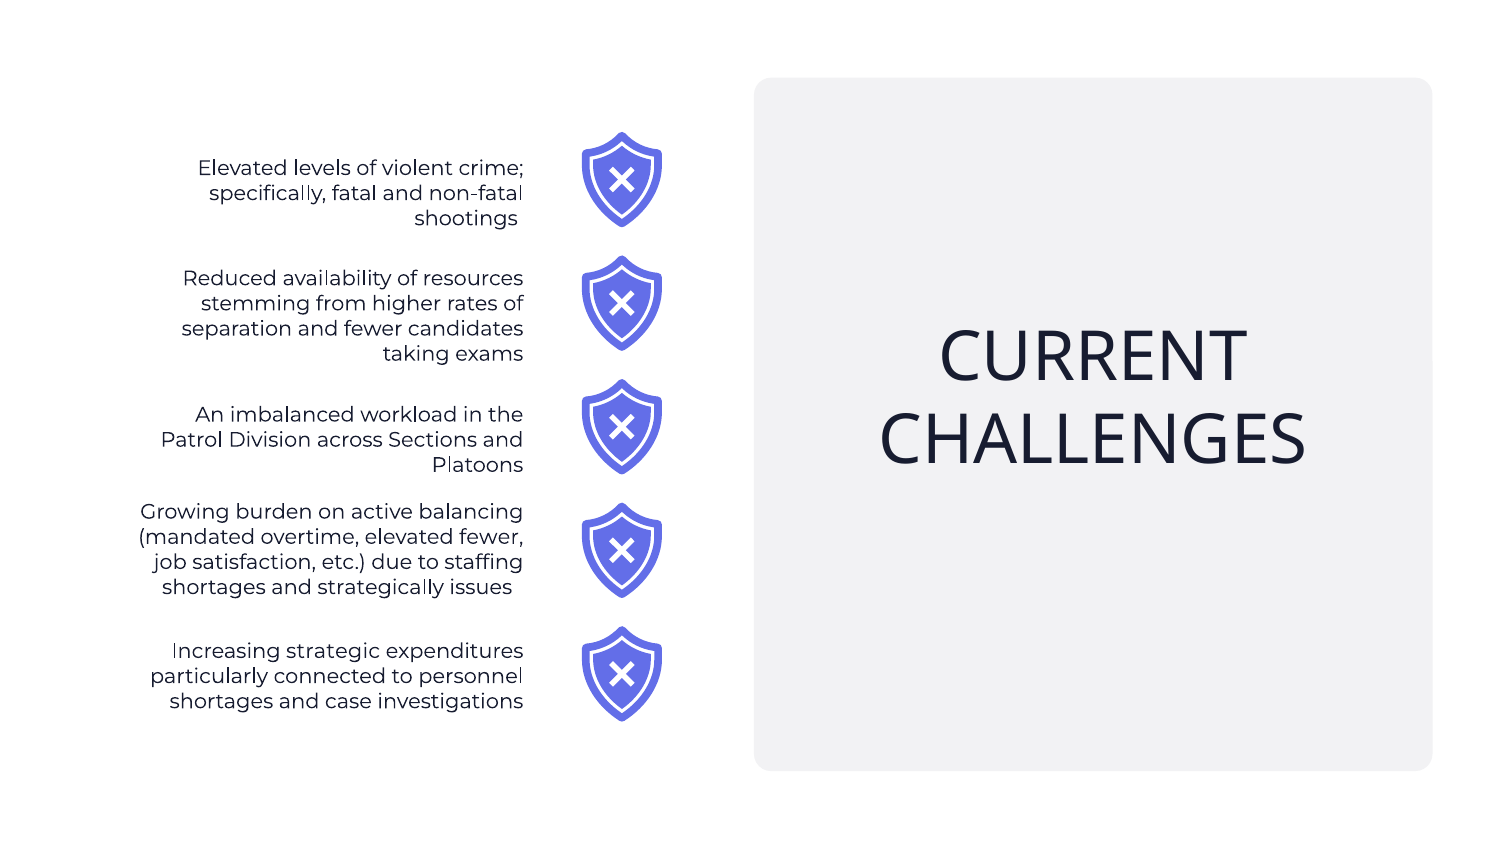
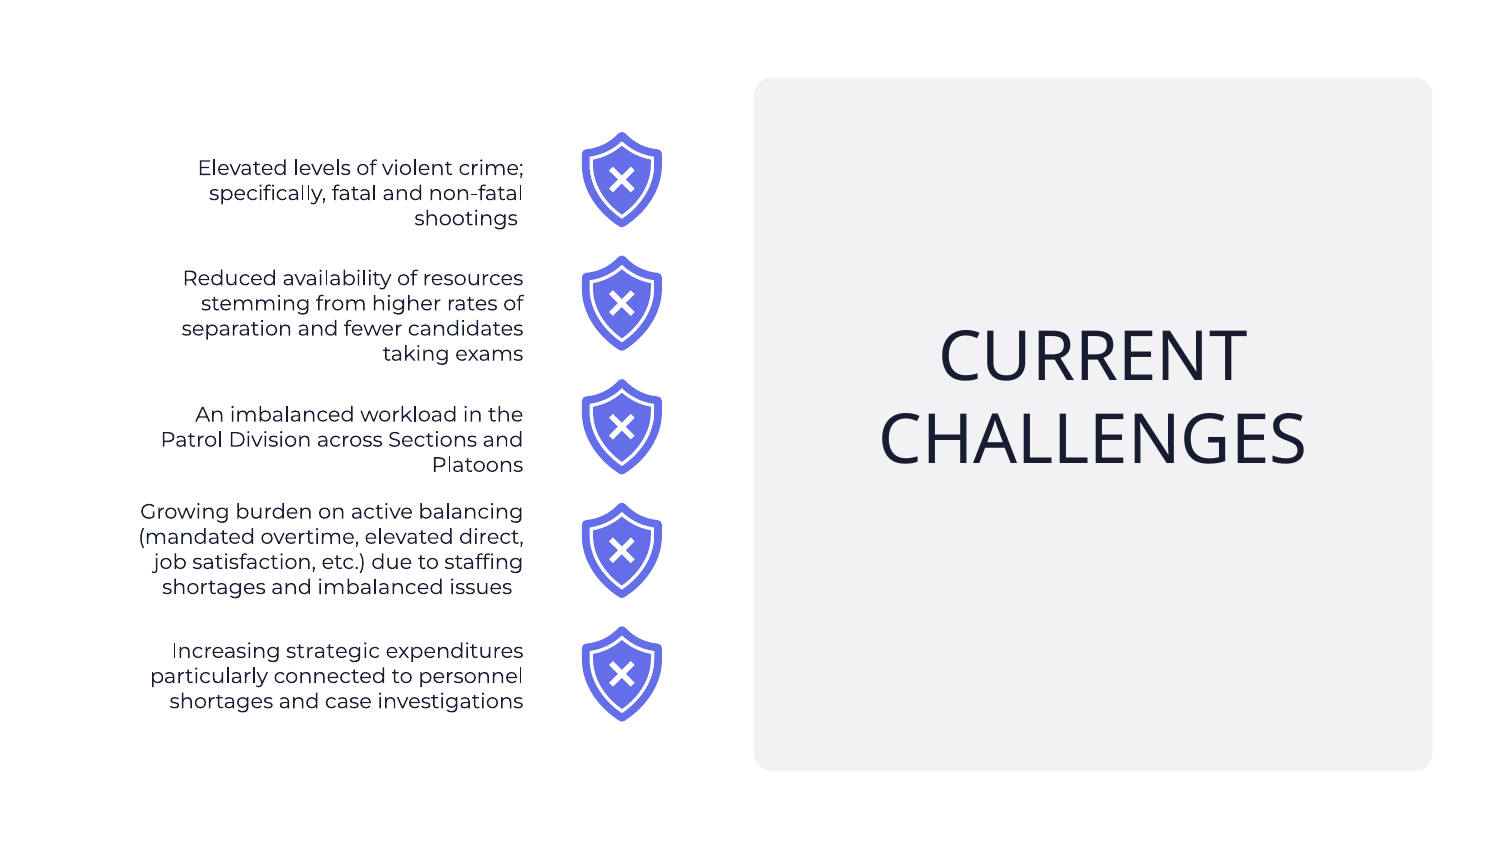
elevated fewer: fewer -> direct
and strategically: strategically -> imbalanced
